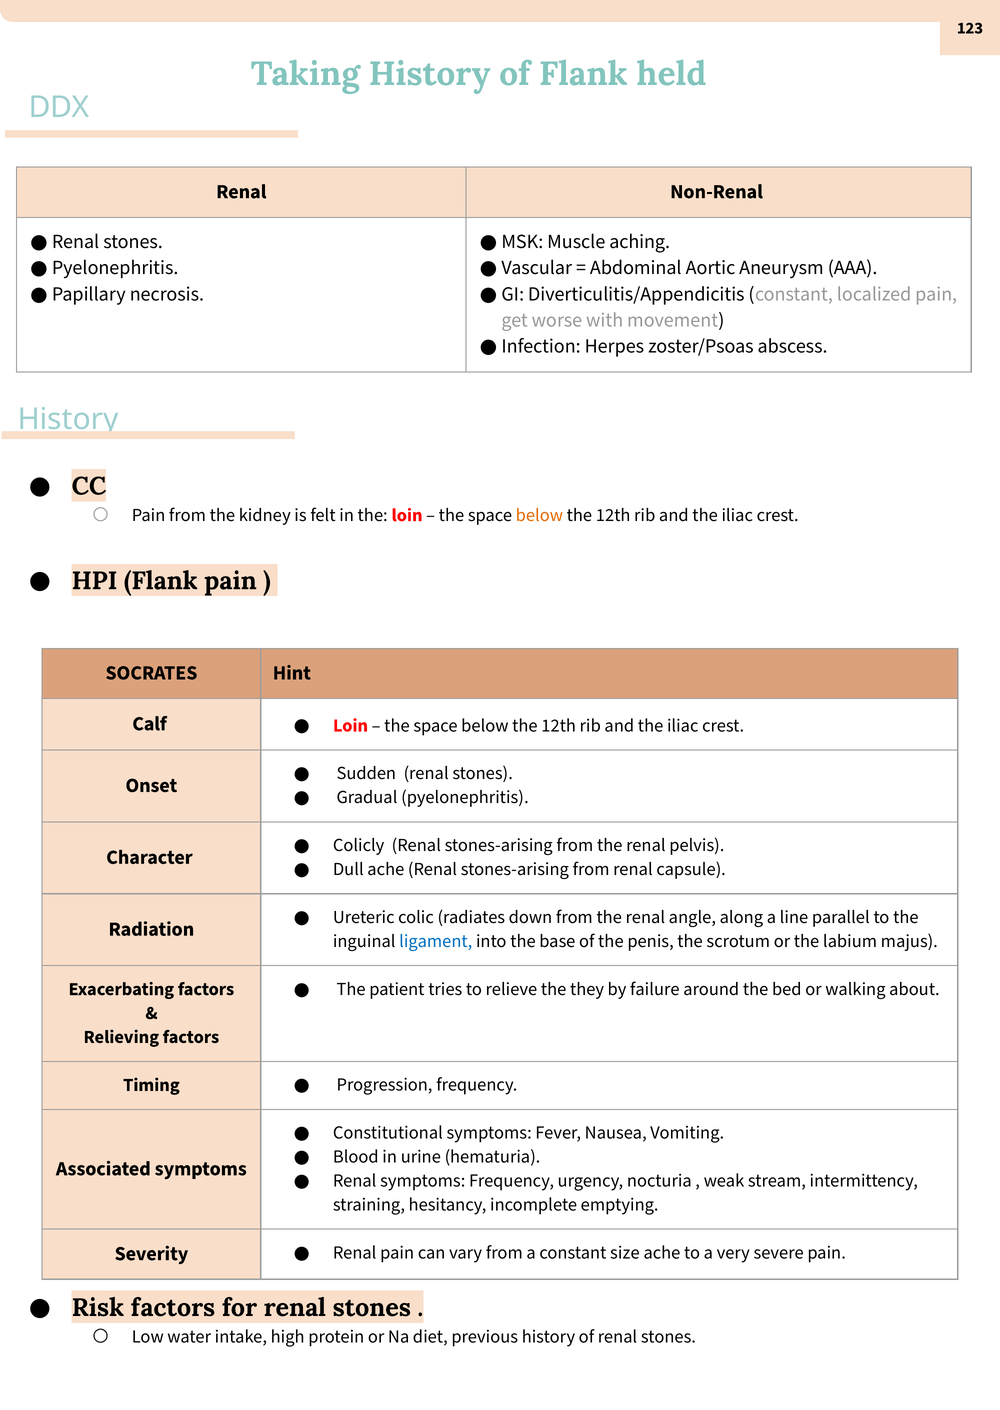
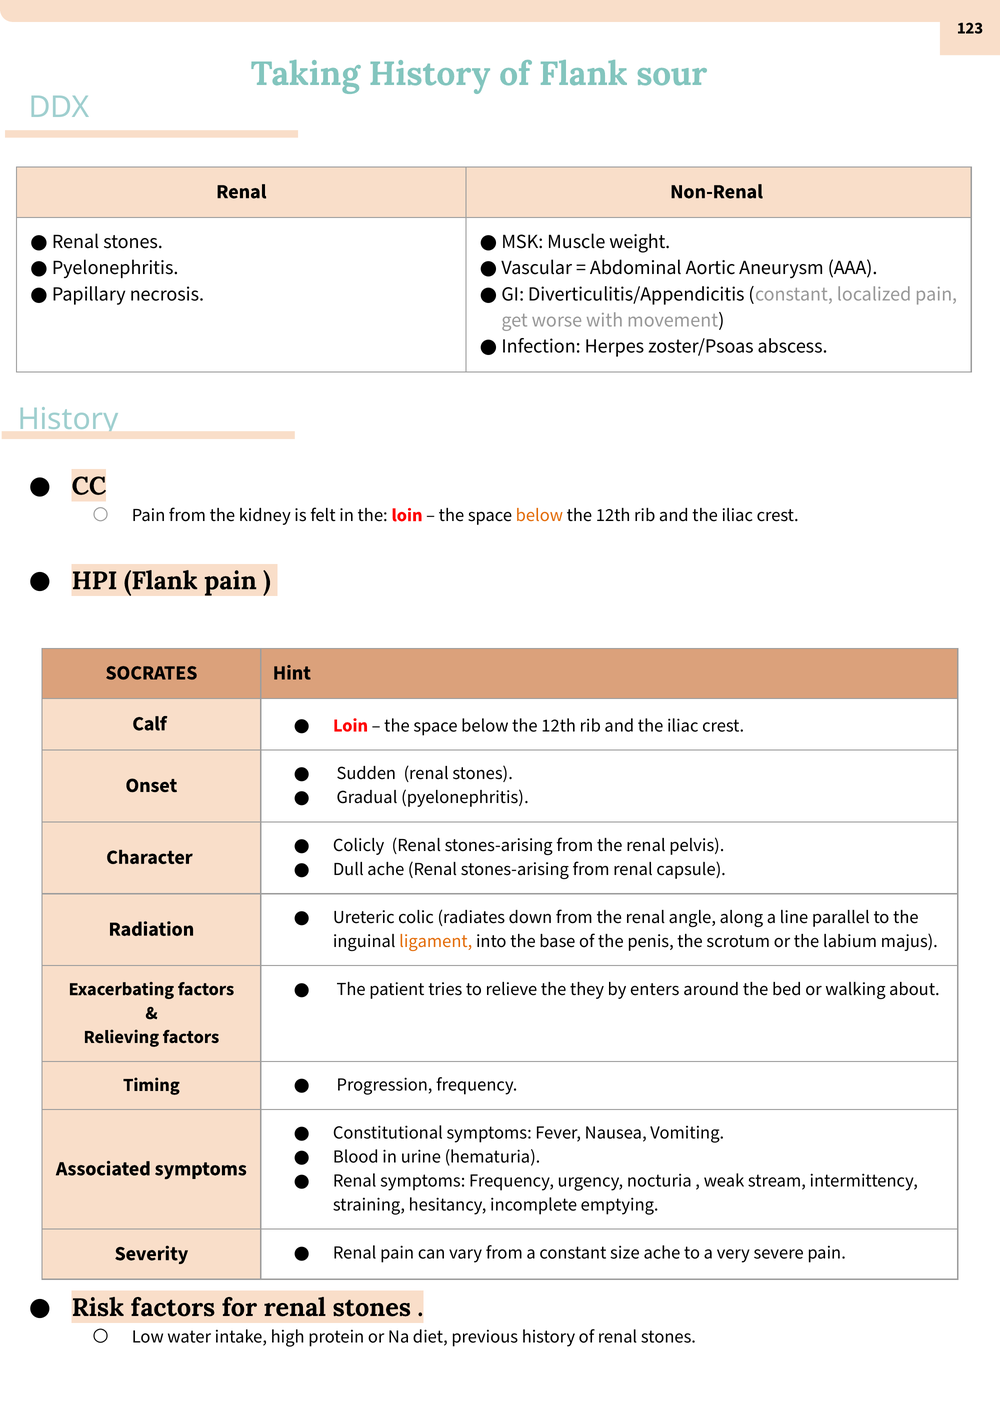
held: held -> sour
aching: aching -> weight
ligament colour: blue -> orange
failure: failure -> enters
